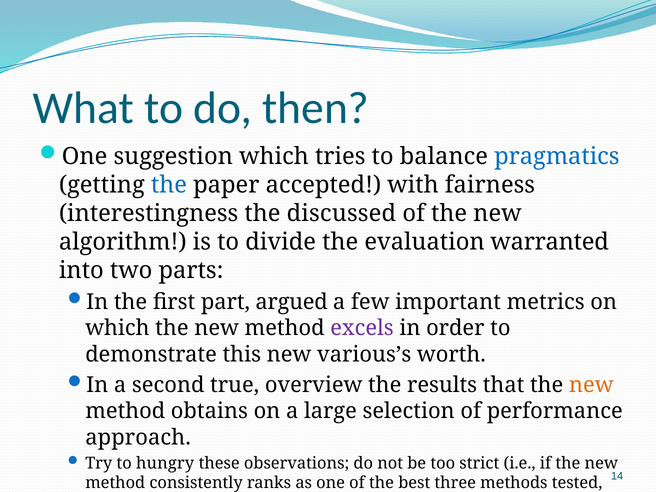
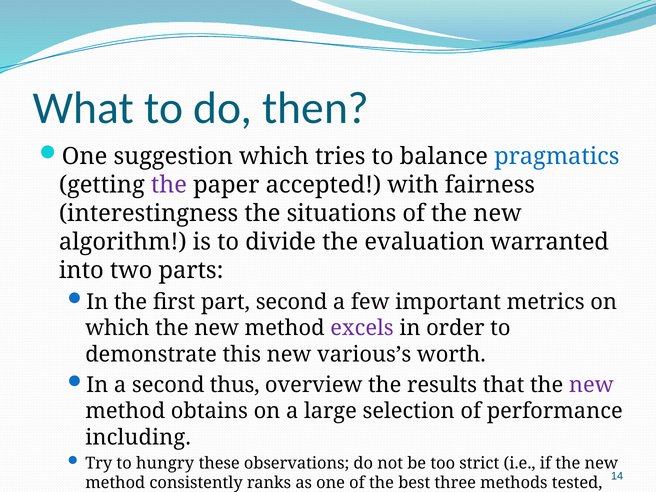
the at (169, 185) colour: blue -> purple
discussed: discussed -> situations
part argued: argued -> second
true: true -> thus
new at (591, 385) colour: orange -> purple
approach: approach -> including
